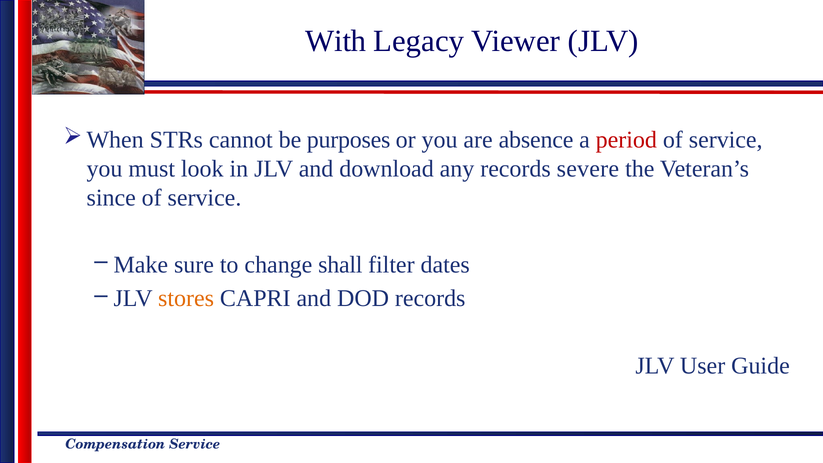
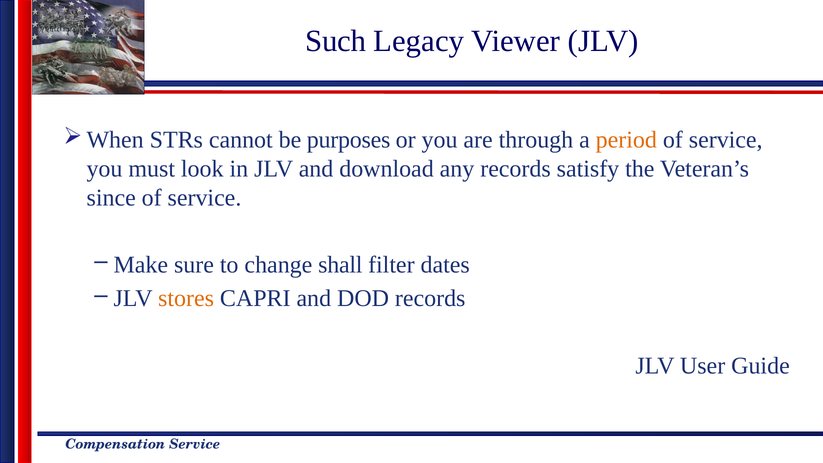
With: With -> Such
absence: absence -> through
period colour: red -> orange
severe: severe -> satisfy
